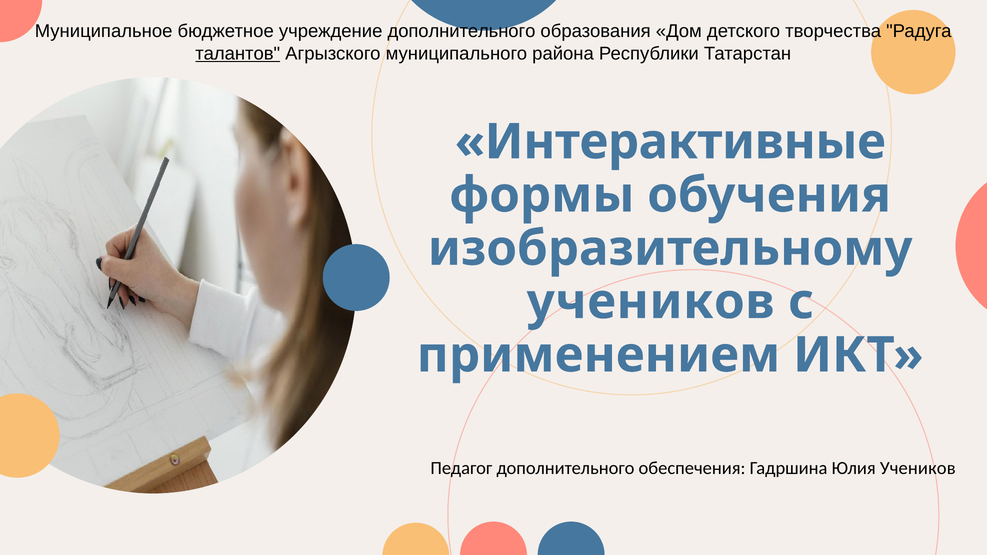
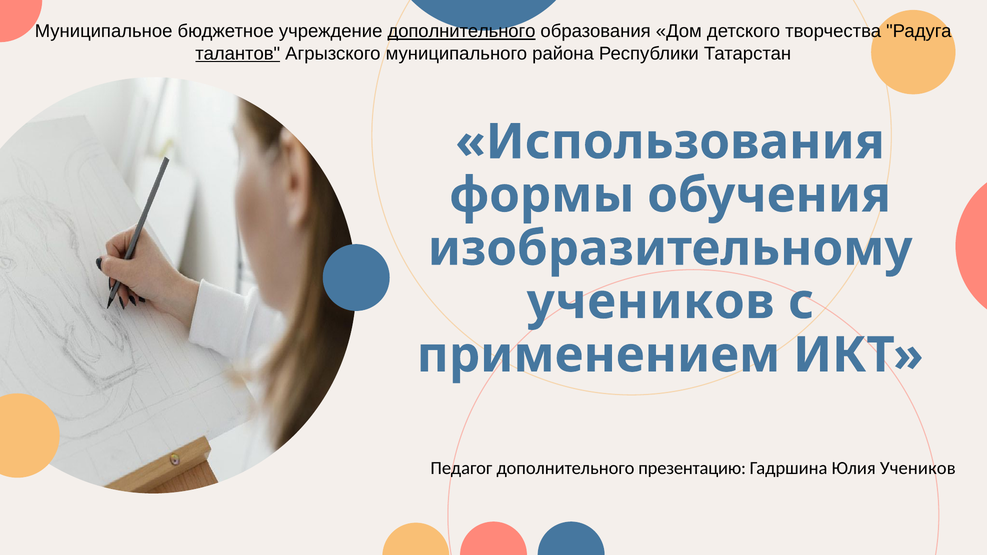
дополнительного at (462, 31) underline: none -> present
Интерактивные: Интерактивные -> Использования
обеспечения: обеспечения -> презентацию
